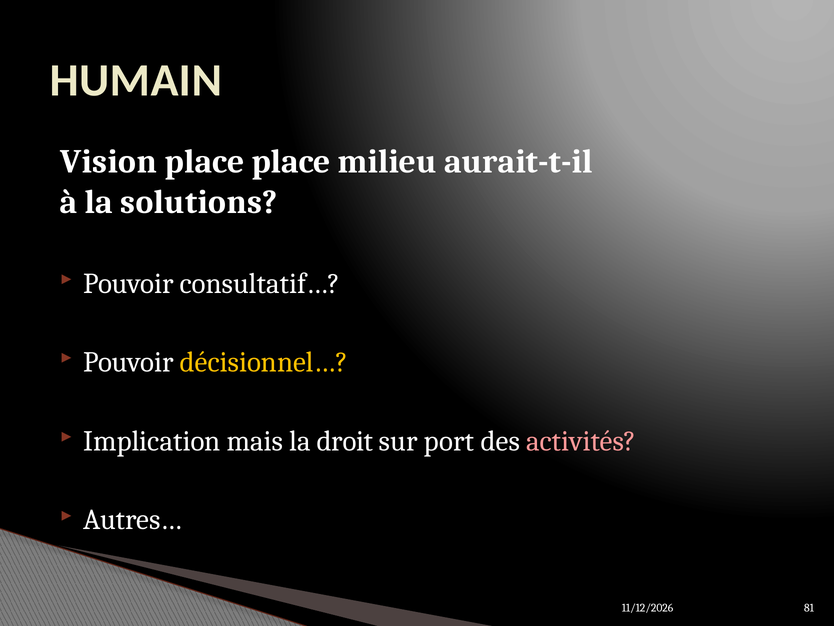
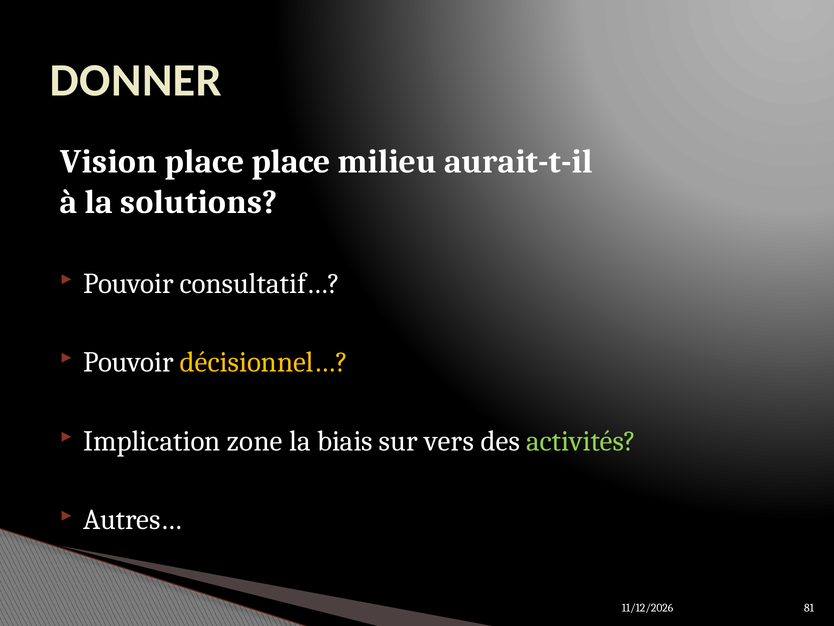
HUMAIN: HUMAIN -> DONNER
mais: mais -> zone
droit: droit -> biais
port: port -> vers
activités colour: pink -> light green
